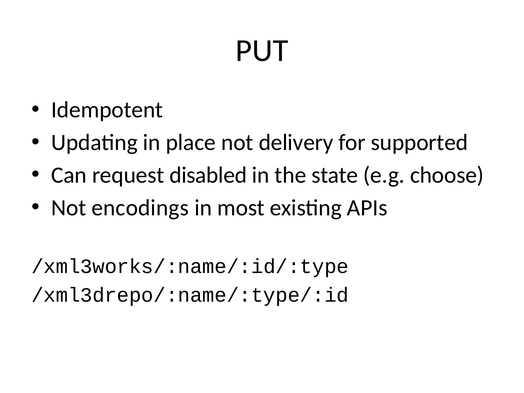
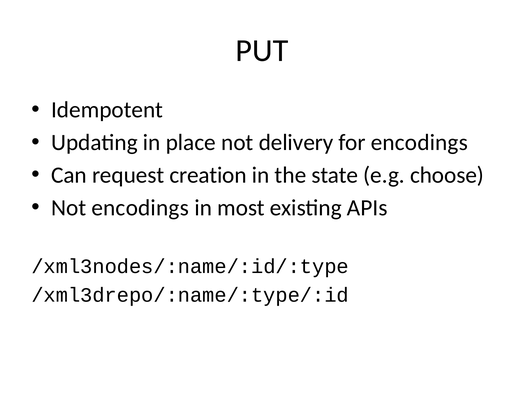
for supported: supported -> encodings
disabled: disabled -> creation
/xml3works/:name/:id/:type: /xml3works/:name/:id/:type -> /xml3nodes/:name/:id/:type
